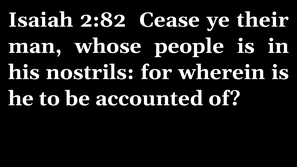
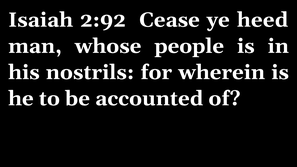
2:82: 2:82 -> 2:92
their: their -> heed
